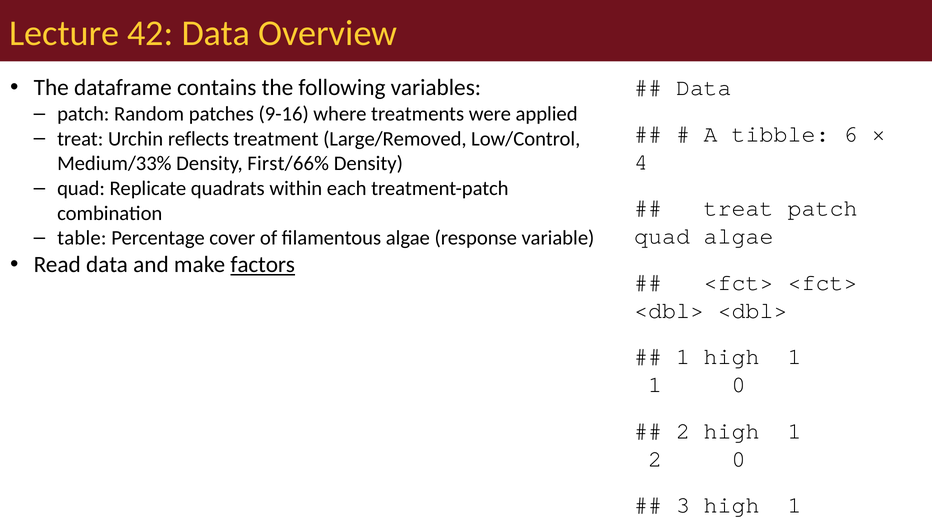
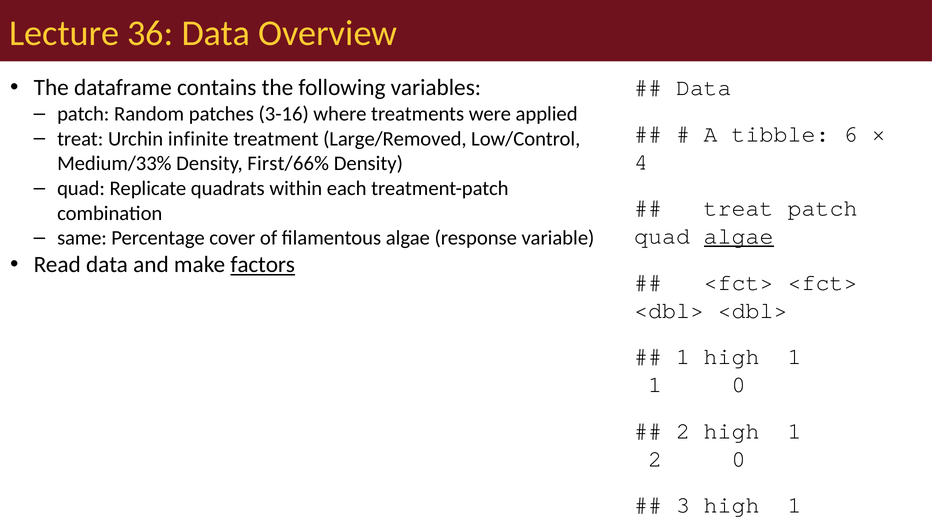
42: 42 -> 36
9-16: 9-16 -> 3-16
reflects: reflects -> infinite
algae at (739, 236) underline: none -> present
table: table -> same
